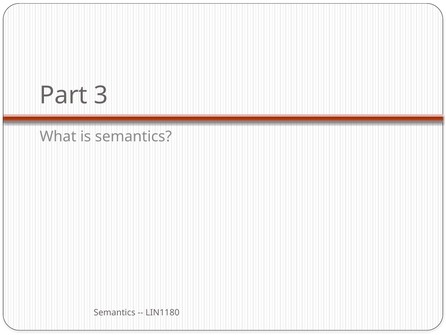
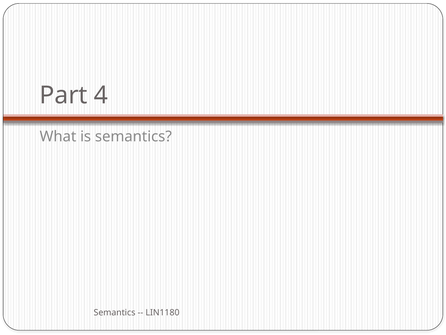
3: 3 -> 4
